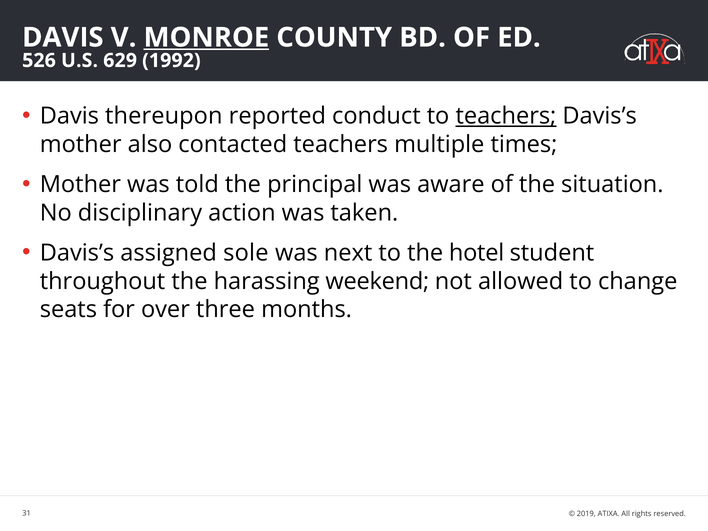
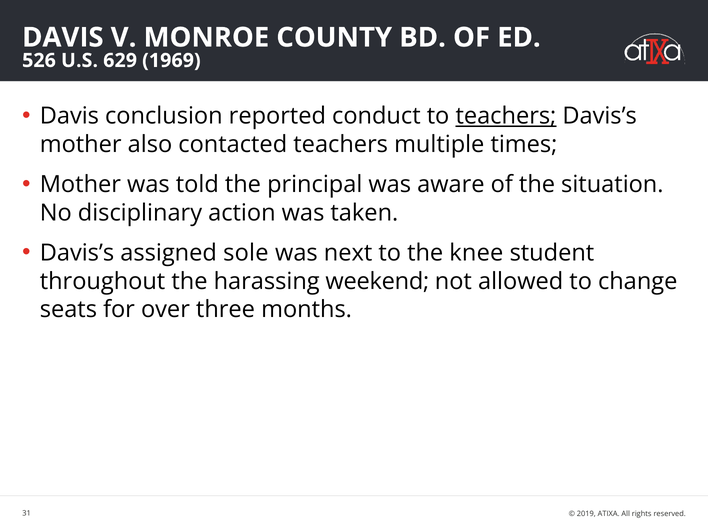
MONROE underline: present -> none
1992: 1992 -> 1969
thereupon: thereupon -> conclusion
hotel: hotel -> knee
